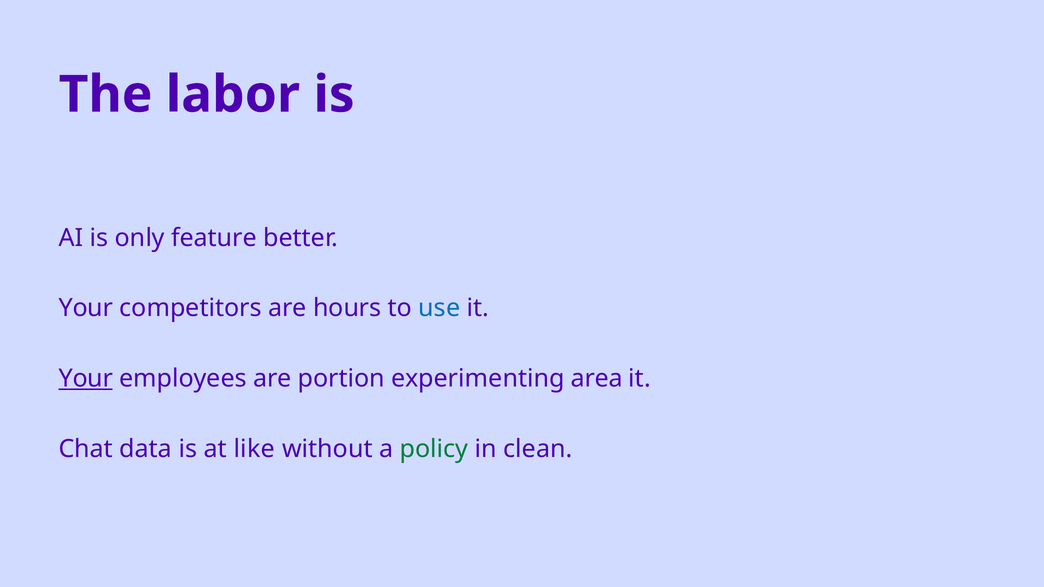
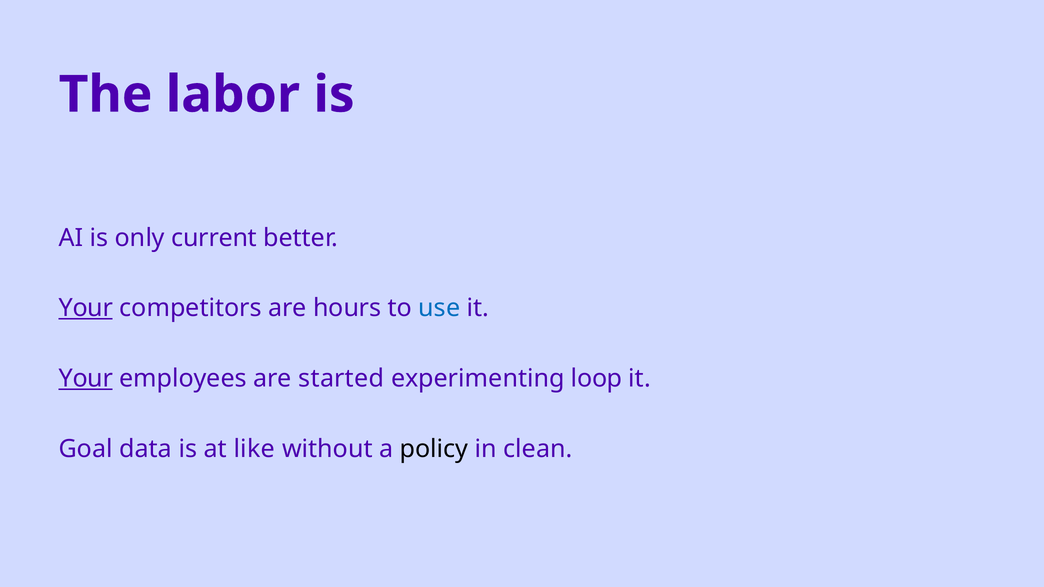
feature: feature -> current
Your at (86, 308) underline: none -> present
portion: portion -> started
area: area -> loop
Chat: Chat -> Goal
policy colour: green -> black
